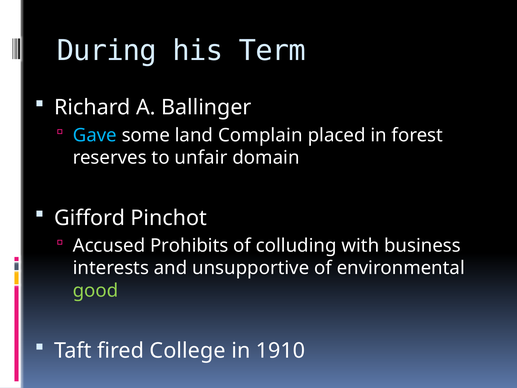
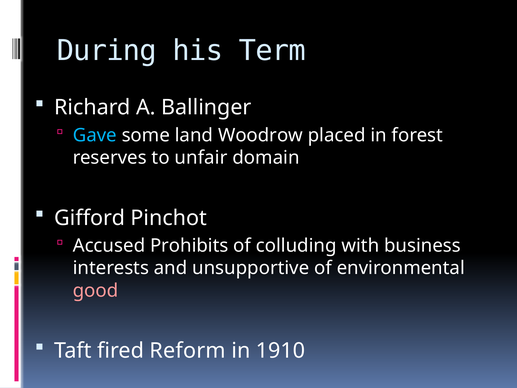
Complain: Complain -> Woodrow
good colour: light green -> pink
College: College -> Reform
